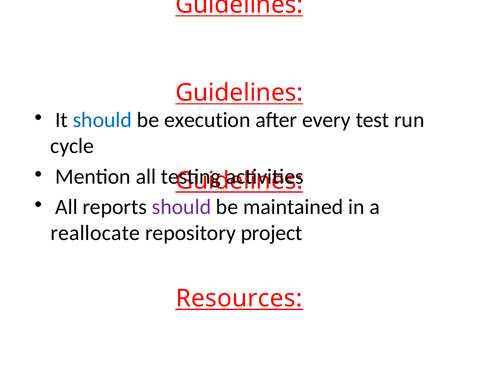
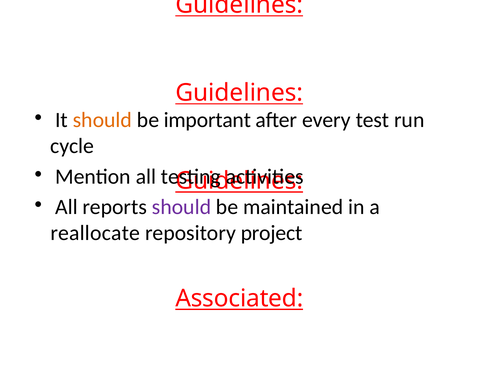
should at (102, 120) colour: blue -> orange
execution: execution -> important
Resources: Resources -> Associated
